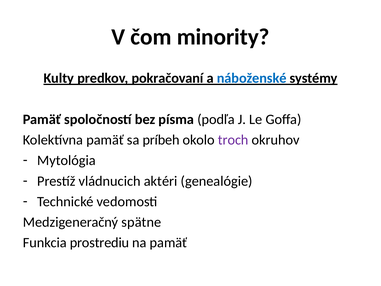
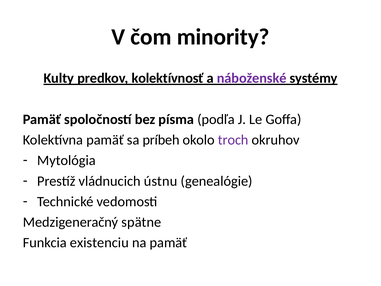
pokračovaní: pokračovaní -> kolektívnosť
náboženské colour: blue -> purple
aktéri: aktéri -> ústnu
prostrediu: prostrediu -> existenciu
